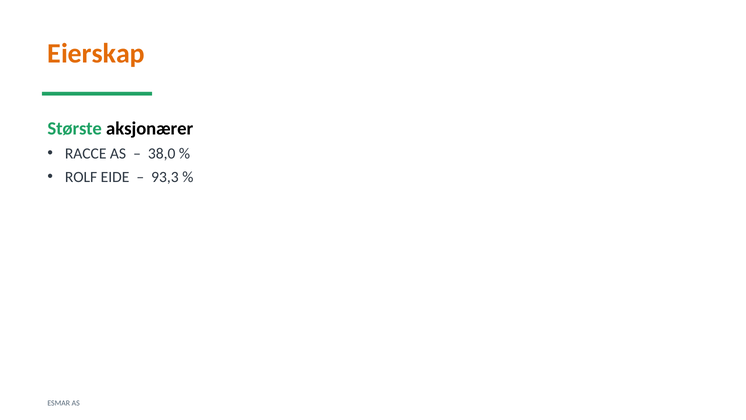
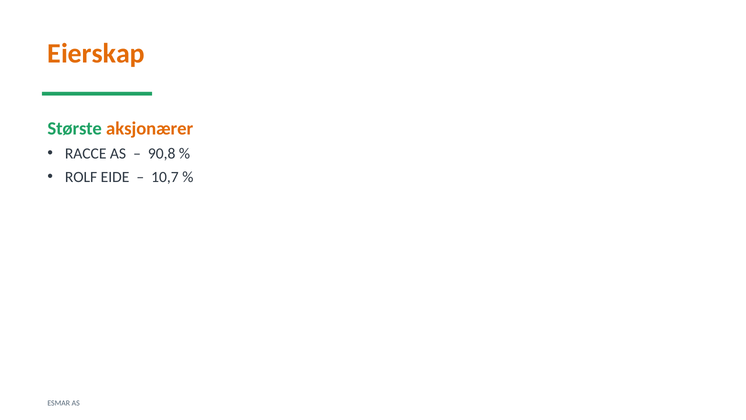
aksjonærer colour: black -> orange
38,0: 38,0 -> 90,8
93,3: 93,3 -> 10,7
